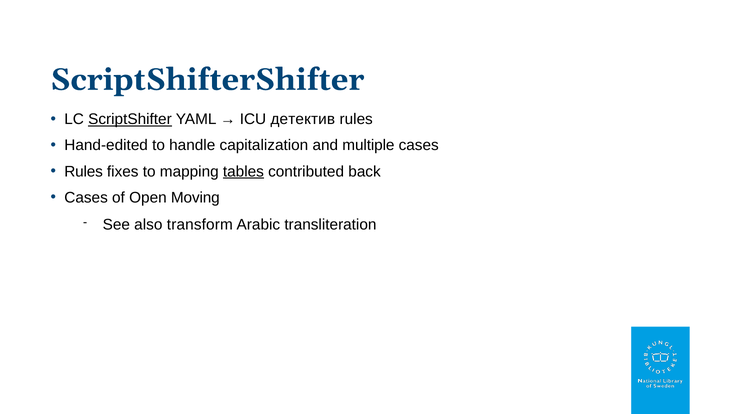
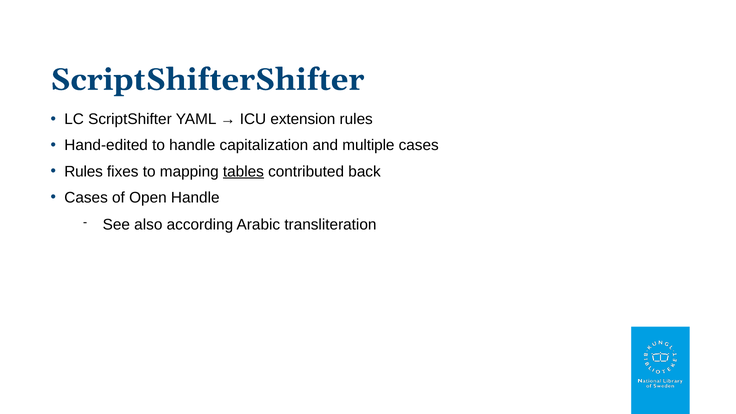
ScriptShifter underline: present -> none
детектив: детектив -> extension
Open Moving: Moving -> Handle
transform: transform -> according
